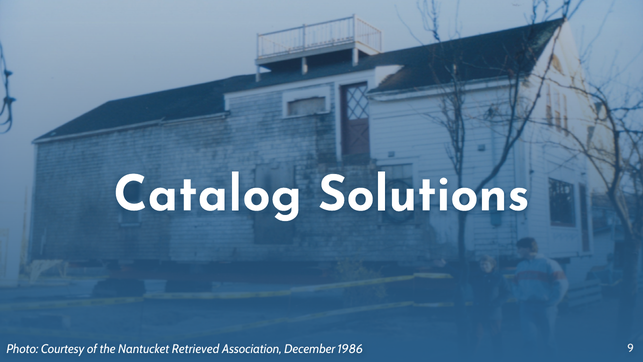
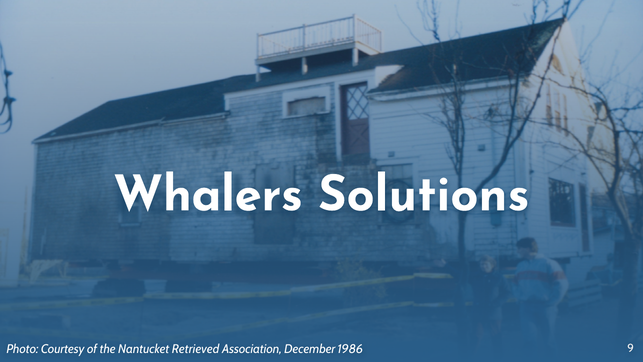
Catalog: Catalog -> Whalers
